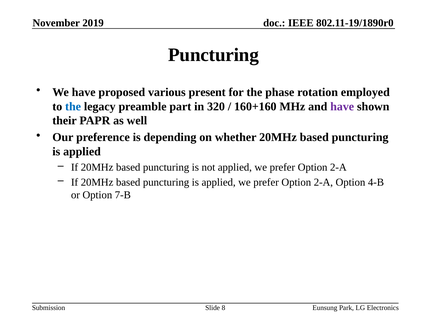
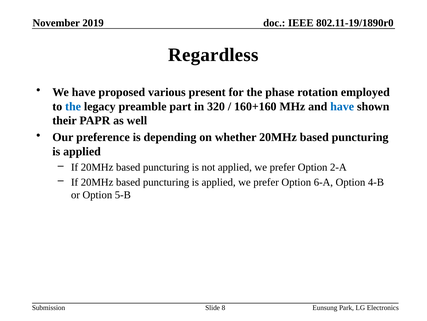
Puncturing at (213, 55): Puncturing -> Regardless
have at (342, 106) colour: purple -> blue
2-A at (323, 182): 2-A -> 6-A
7-B: 7-B -> 5-B
